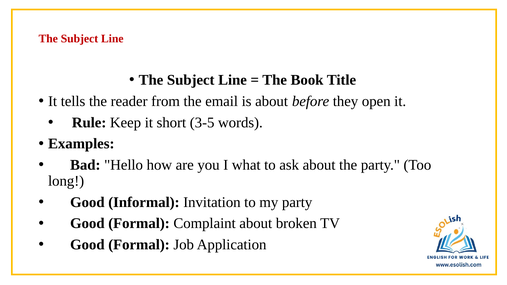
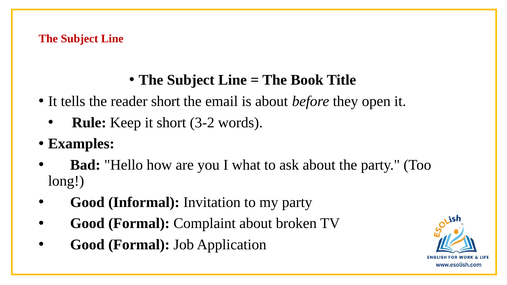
reader from: from -> short
3-5: 3-5 -> 3-2
